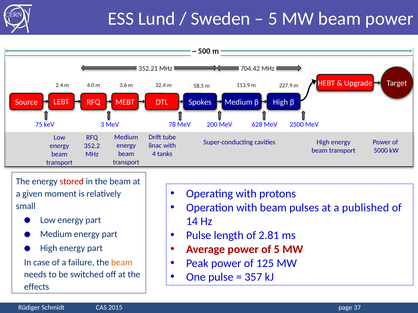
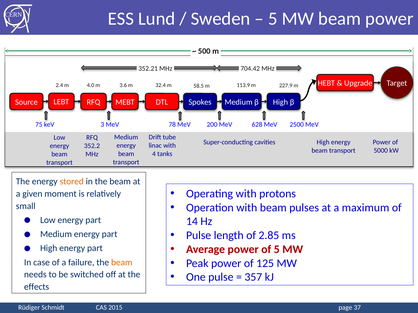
stored colour: red -> orange
published: published -> maximum
2.81: 2.81 -> 2.85
